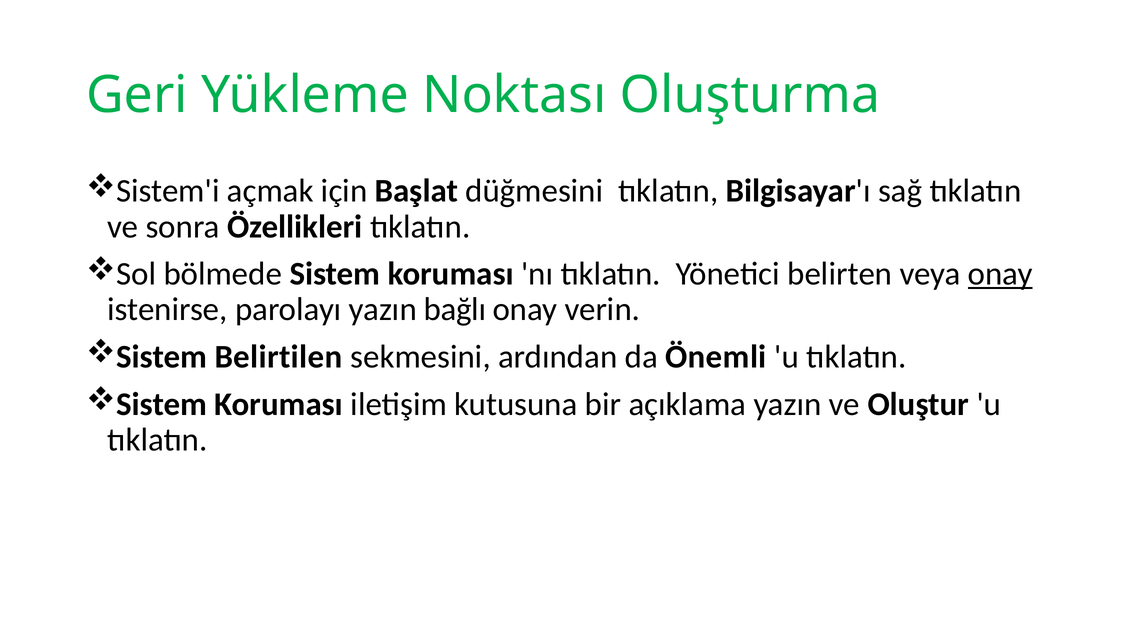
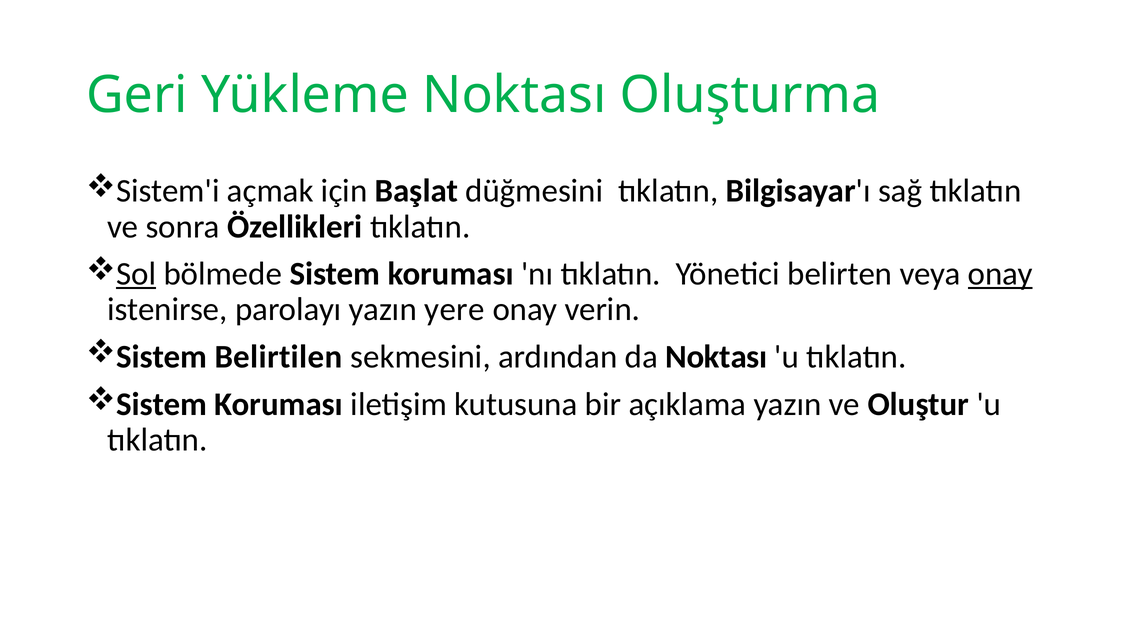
Sol underline: none -> present
bağlı: bağlı -> yere
da Önemli: Önemli -> Noktası
